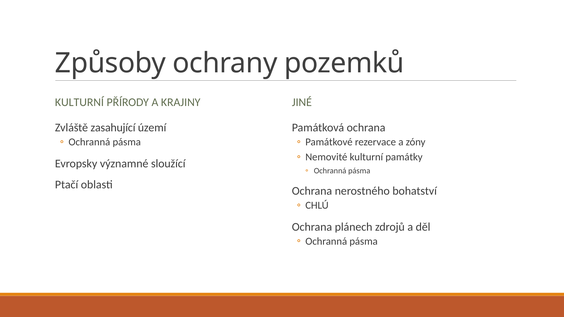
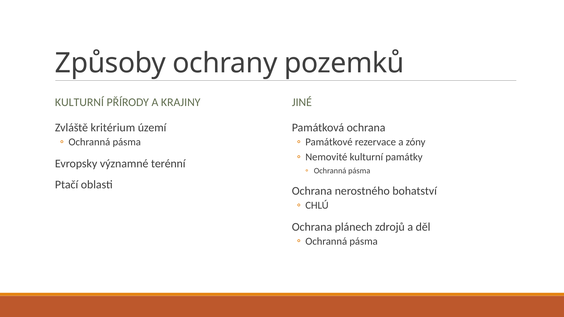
zasahující: zasahující -> kritérium
sloužící: sloužící -> terénní
